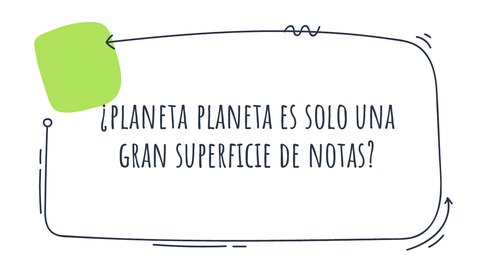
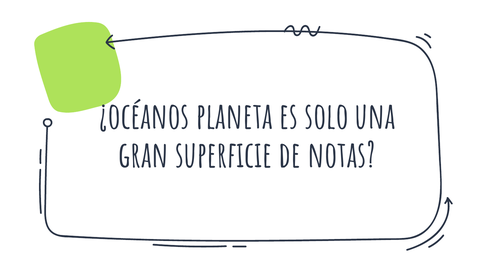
¿planeta: ¿planeta -> ¿océanos
